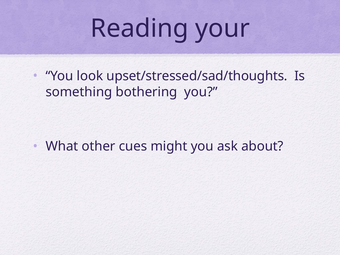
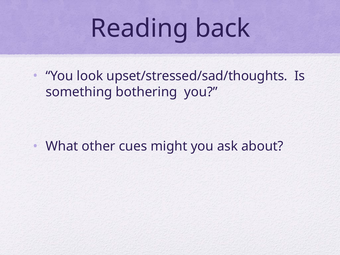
your: your -> back
